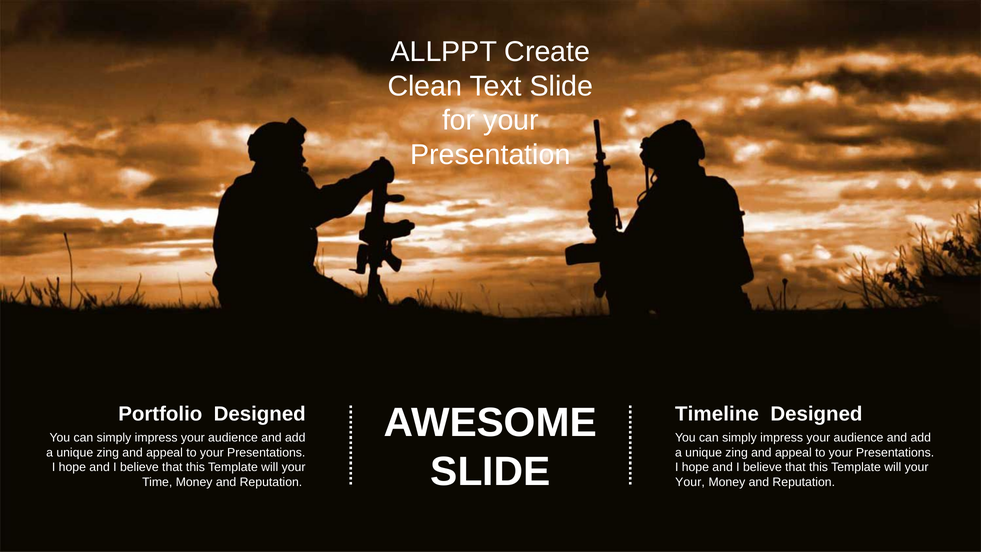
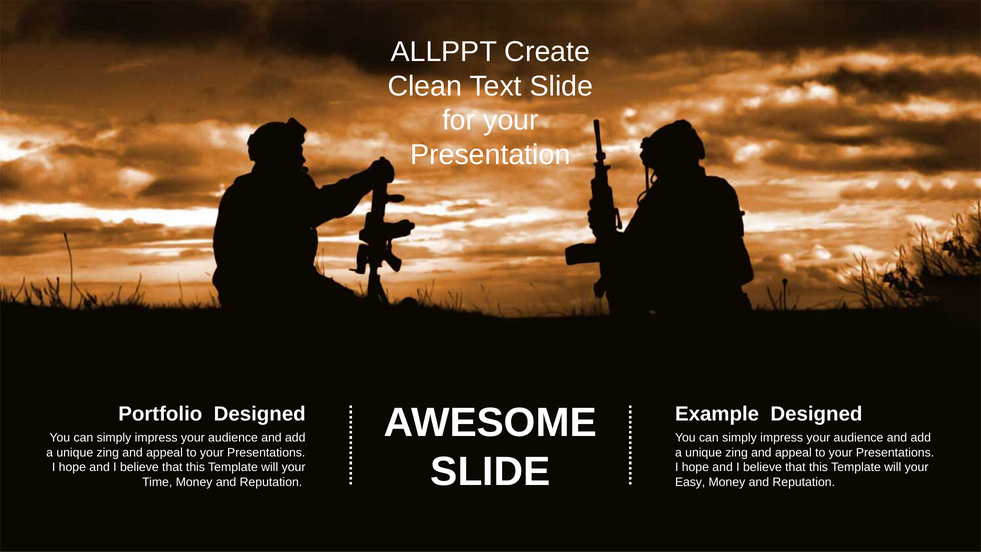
Timeline: Timeline -> Example
Your at (690, 482): Your -> Easy
